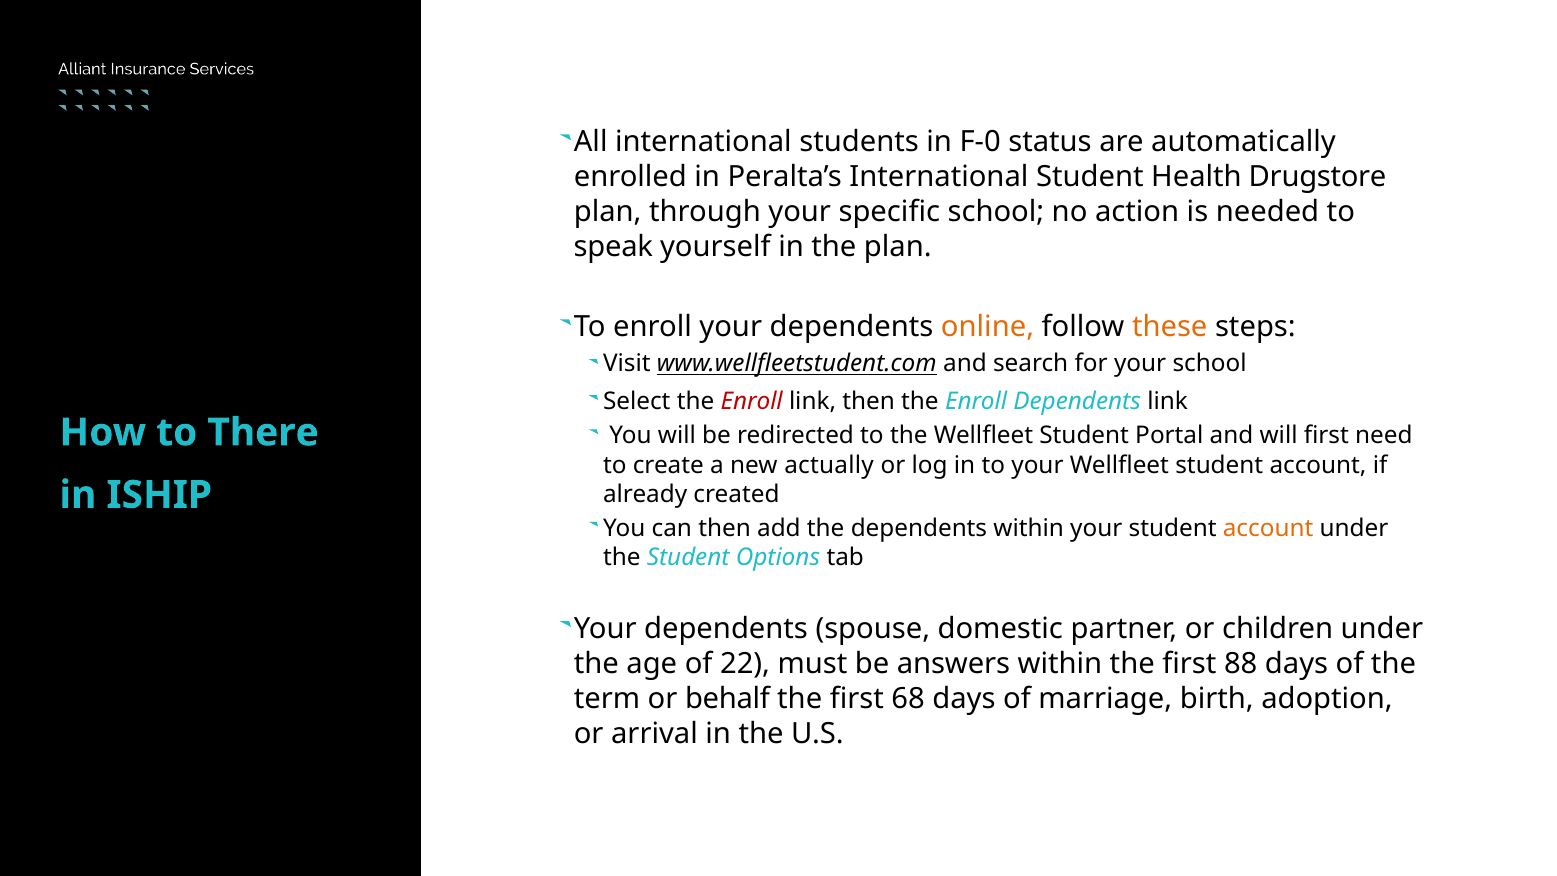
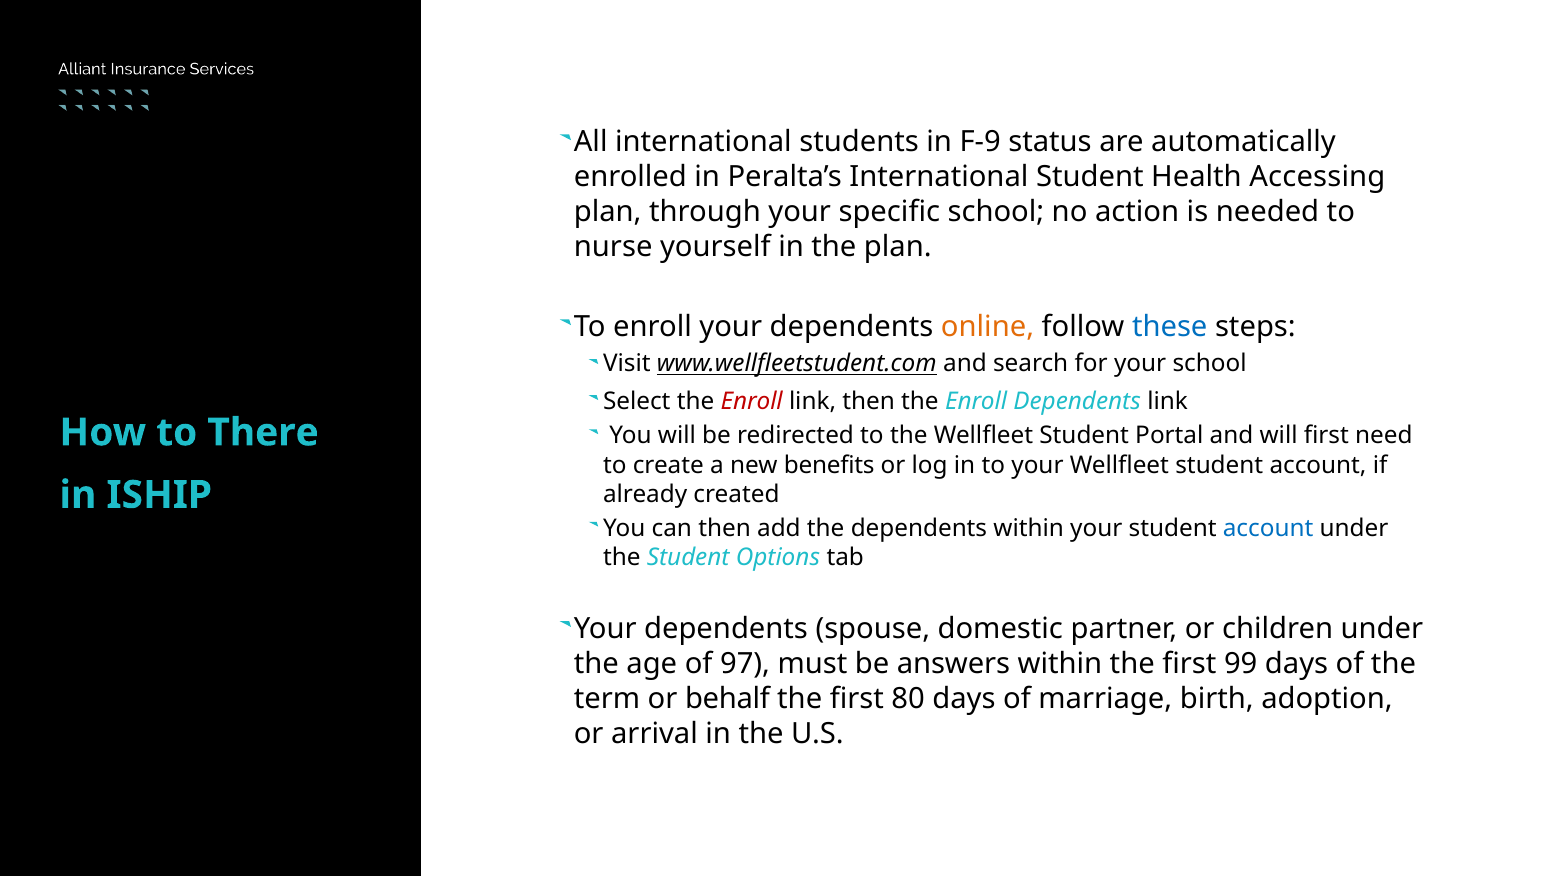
F-0: F-0 -> F-9
Drugstore: Drugstore -> Accessing
speak: speak -> nurse
these colour: orange -> blue
actually: actually -> benefits
account at (1268, 528) colour: orange -> blue
22: 22 -> 97
88: 88 -> 99
68: 68 -> 80
